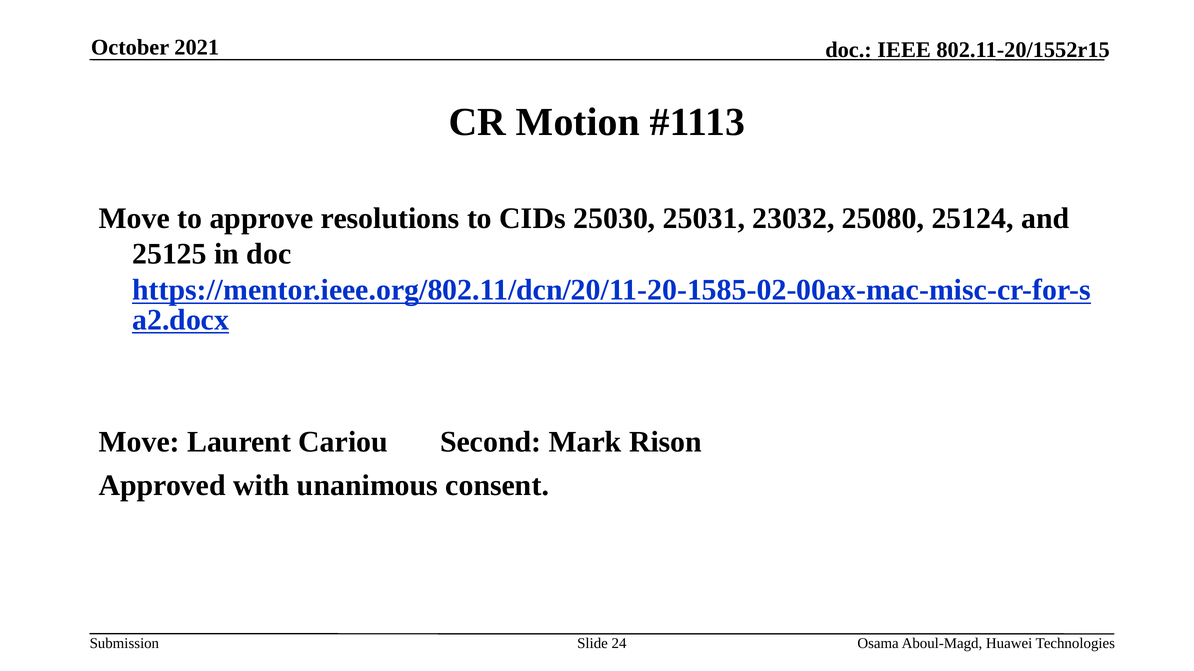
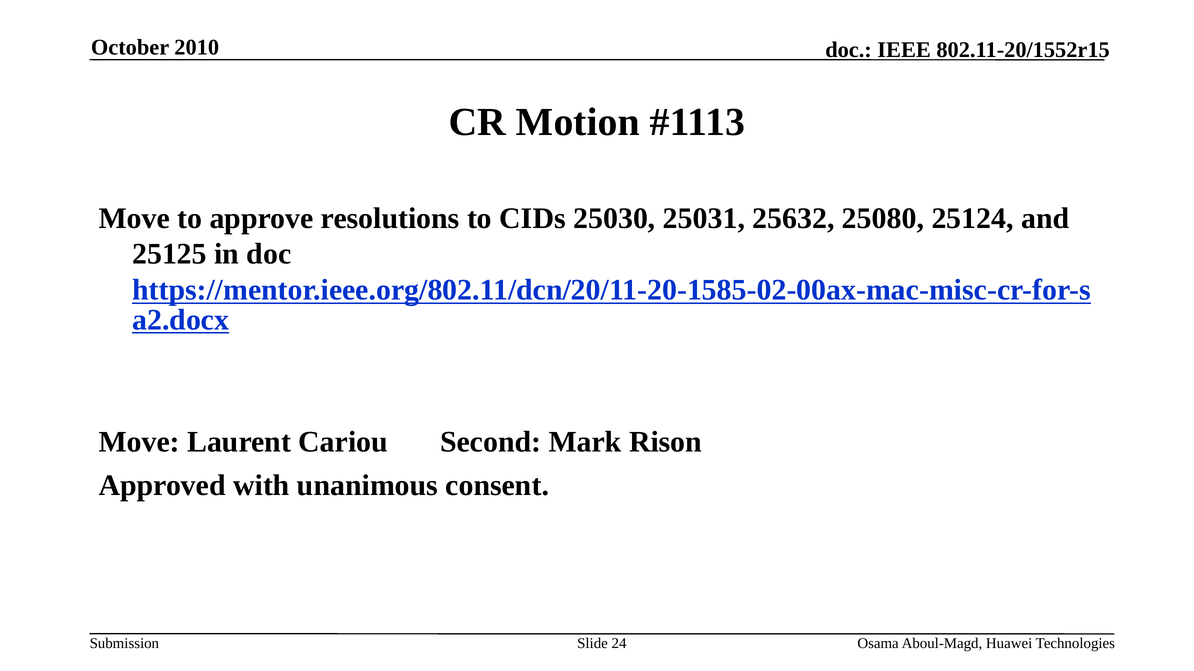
2021: 2021 -> 2010
23032: 23032 -> 25632
